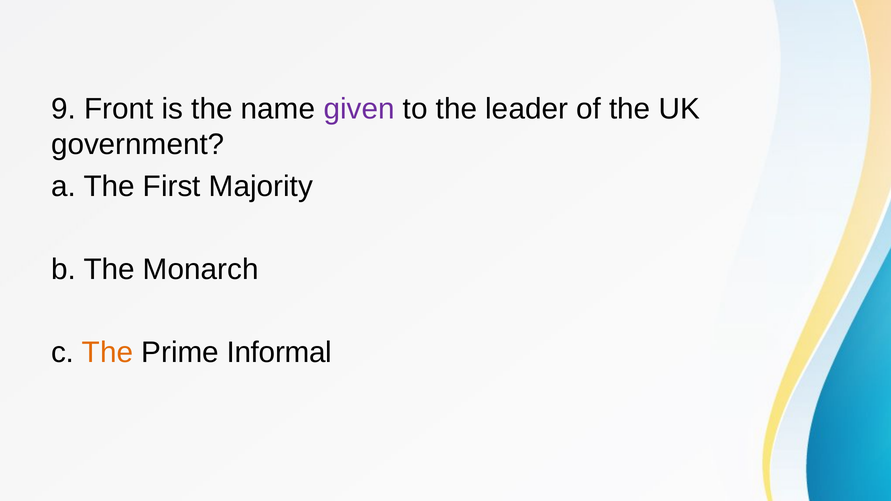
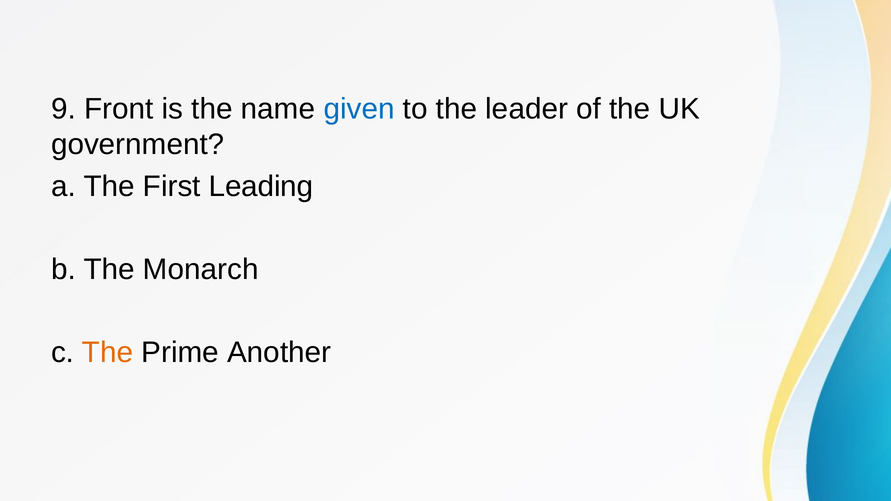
given colour: purple -> blue
Majority: Majority -> Leading
Informal: Informal -> Another
